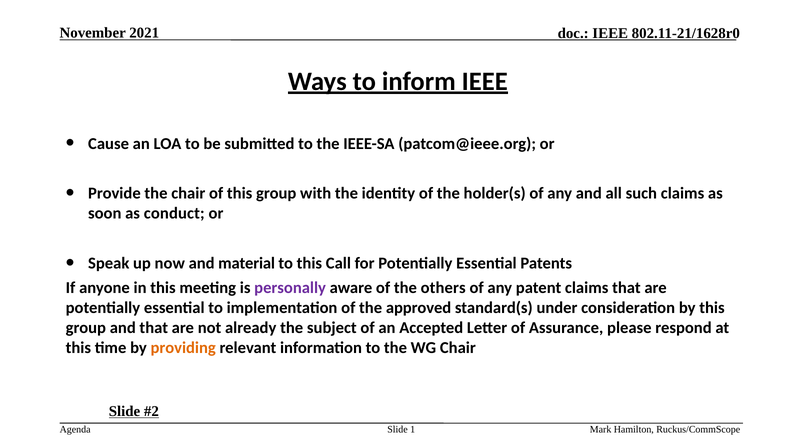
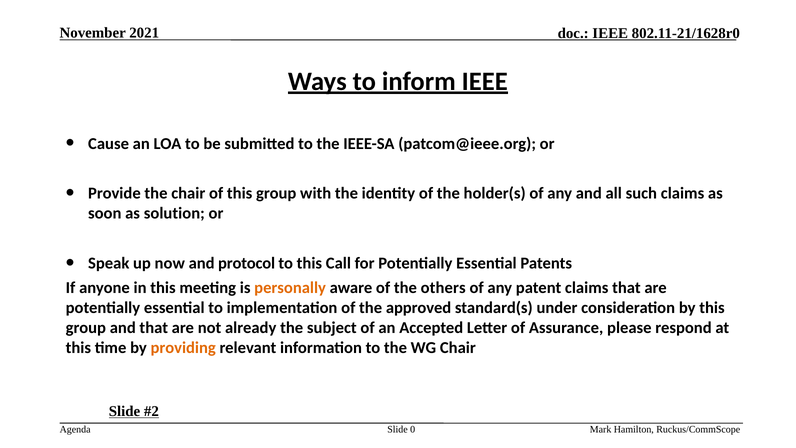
conduct: conduct -> solution
material: material -> protocol
personally colour: purple -> orange
1: 1 -> 0
